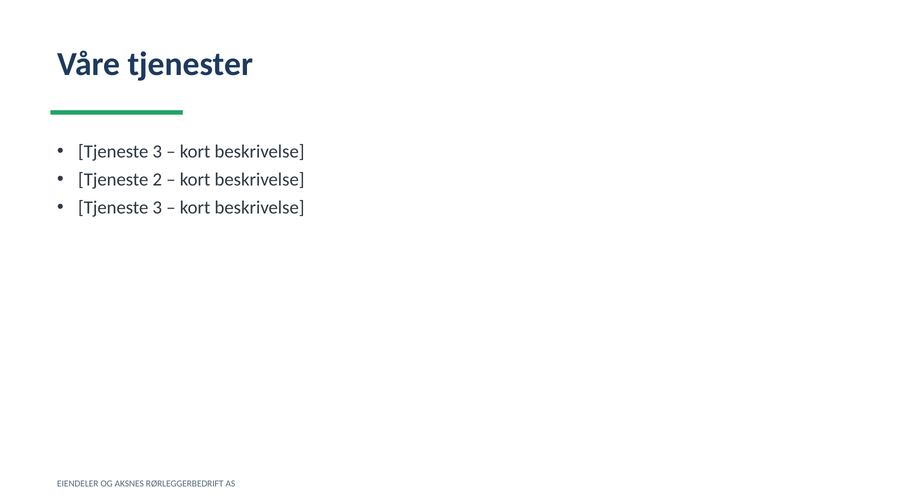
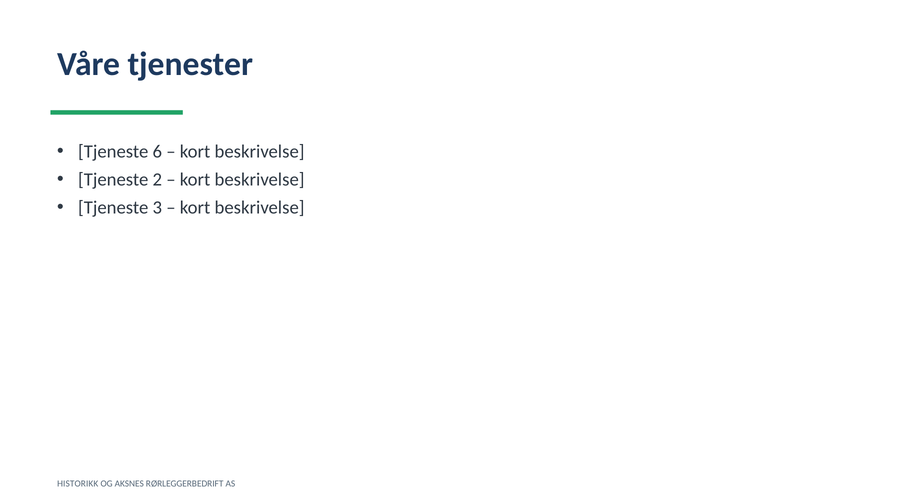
3 at (157, 152): 3 -> 6
EIENDELER: EIENDELER -> HISTORIKK
